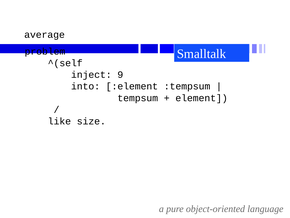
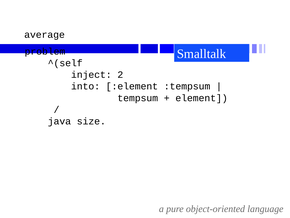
9: 9 -> 2
like: like -> java
